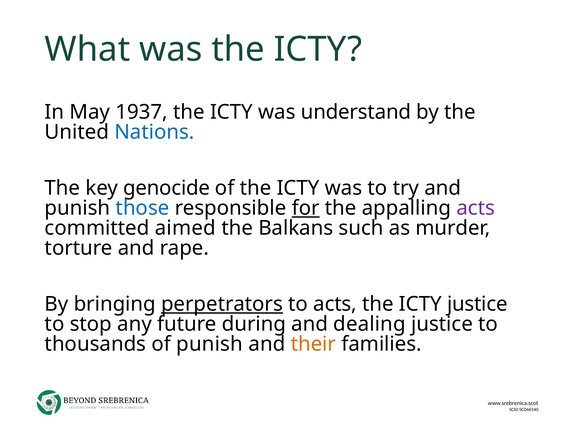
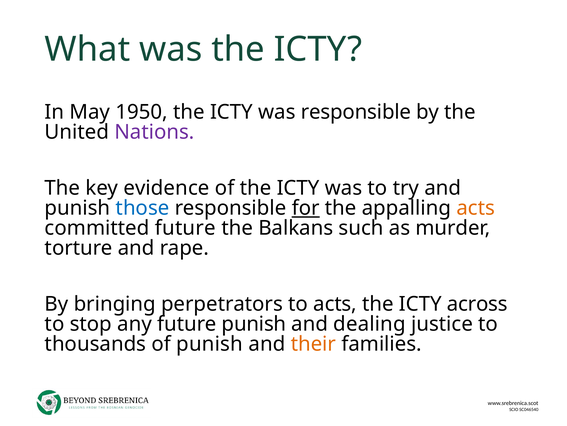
1937: 1937 -> 1950
was understand: understand -> responsible
Nations colour: blue -> purple
genocide: genocide -> evidence
acts at (476, 208) colour: purple -> orange
committed aimed: aimed -> future
perpetrators underline: present -> none
ICTY justice: justice -> across
future during: during -> punish
